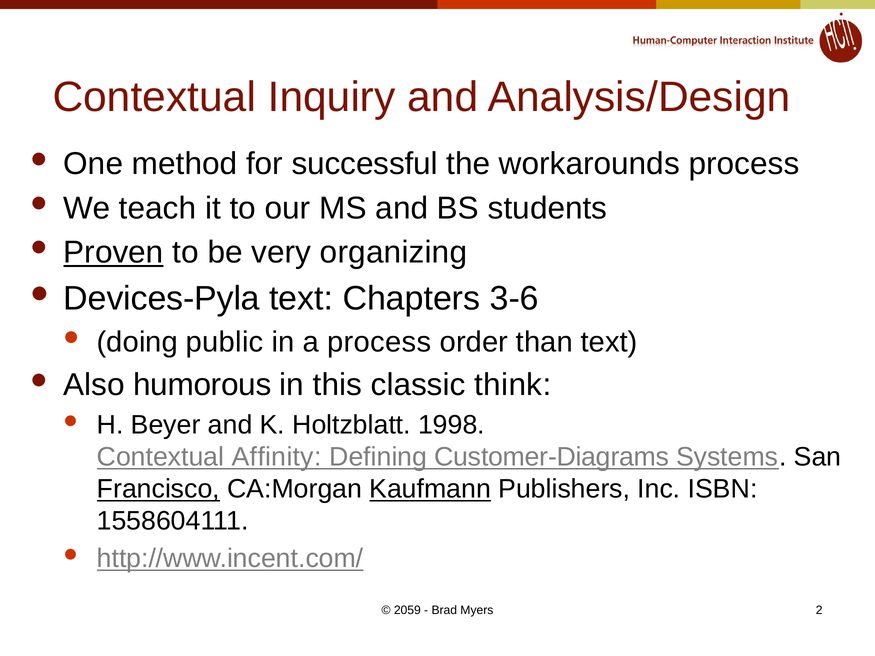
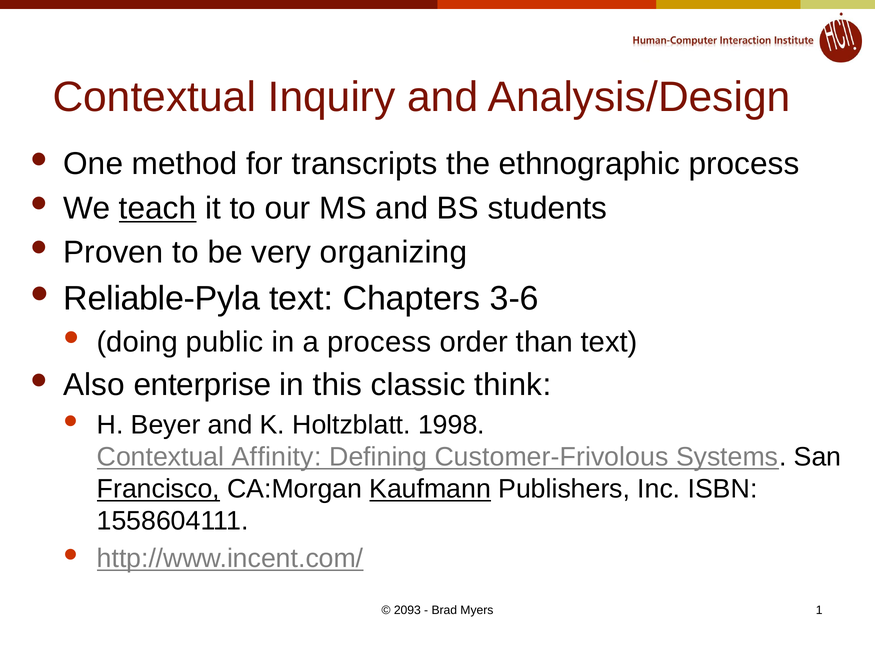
successful: successful -> transcripts
workarounds: workarounds -> ethnographic
teach underline: none -> present
Proven underline: present -> none
Devices-Pyla: Devices-Pyla -> Reliable-Pyla
humorous: humorous -> enterprise
Customer-Diagrams: Customer-Diagrams -> Customer-Frivolous
2059: 2059 -> 2093
2: 2 -> 1
